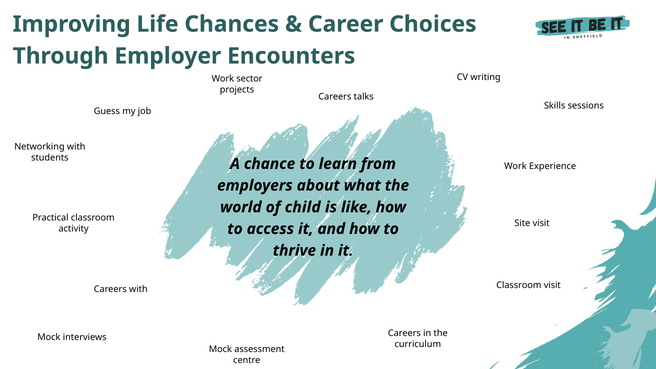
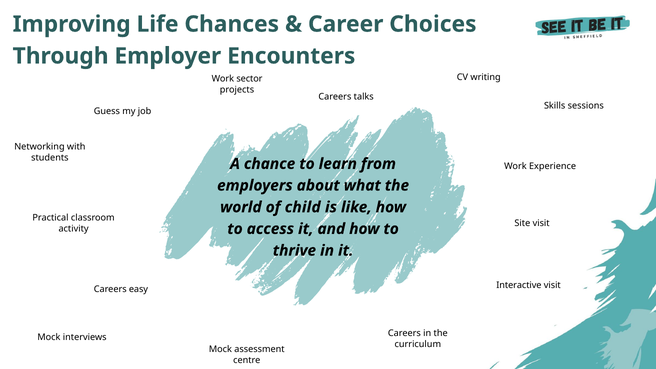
Classroom at (519, 285): Classroom -> Interactive
Careers with: with -> easy
